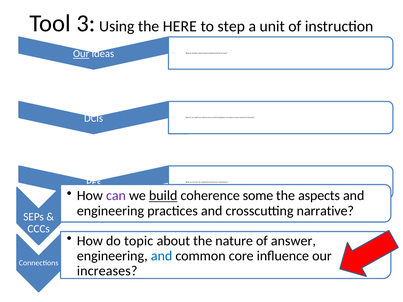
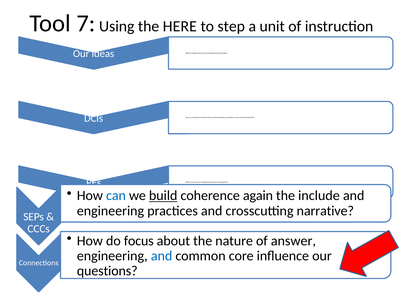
3: 3 -> 7
Our at (81, 54) underline: present -> none
can at (116, 196) colour: purple -> blue
some: some -> again
aspects: aspects -> include
do topic: topic -> focus
increases: increases -> questions
